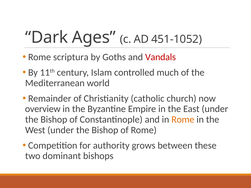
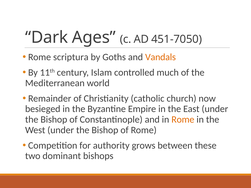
451-1052: 451-1052 -> 451-7050
Vandals colour: red -> orange
overview: overview -> besieged
